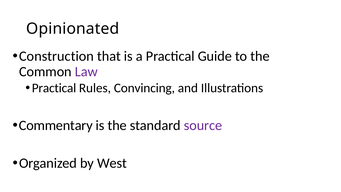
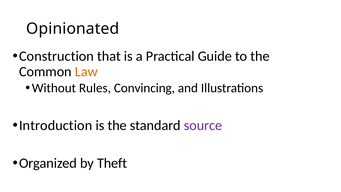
Law colour: purple -> orange
Practical at (54, 88): Practical -> Without
Commentary: Commentary -> Introduction
West: West -> Theft
